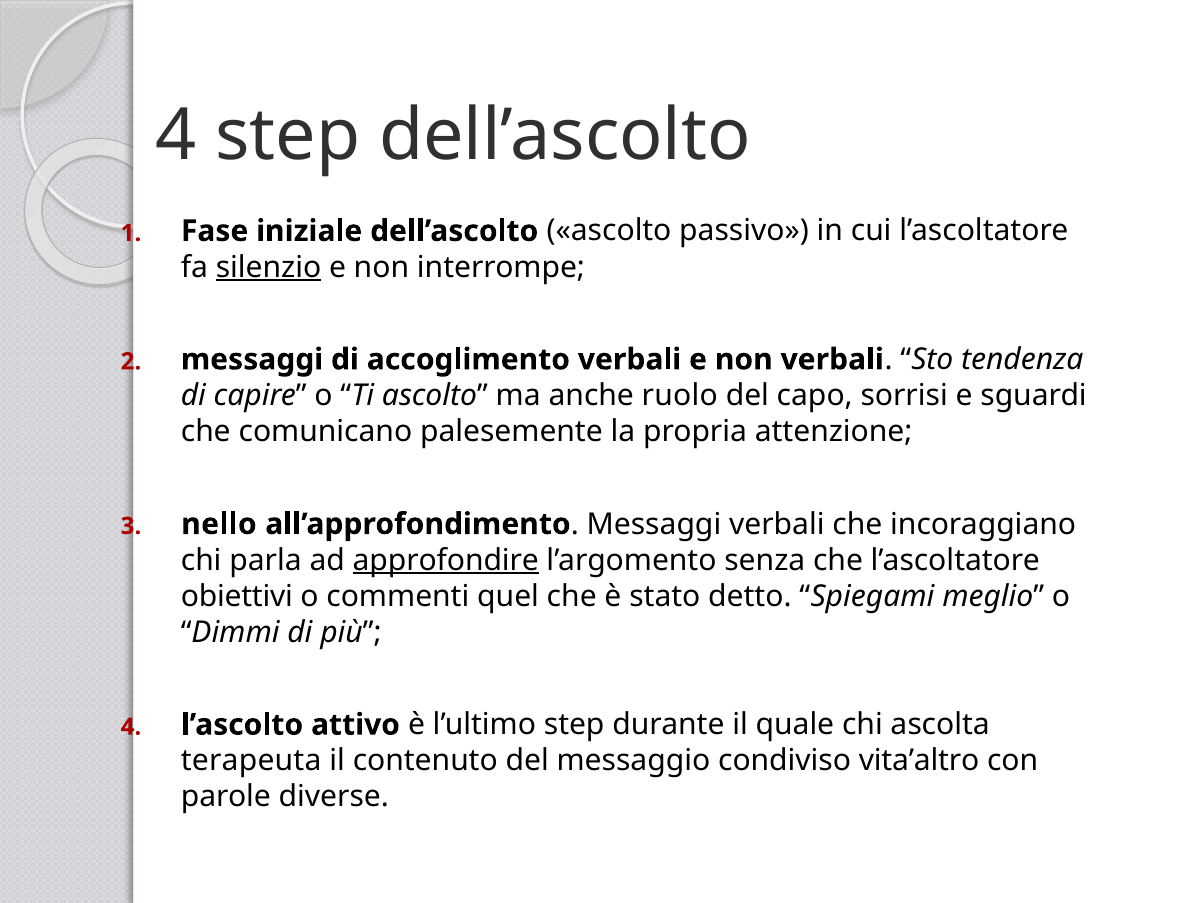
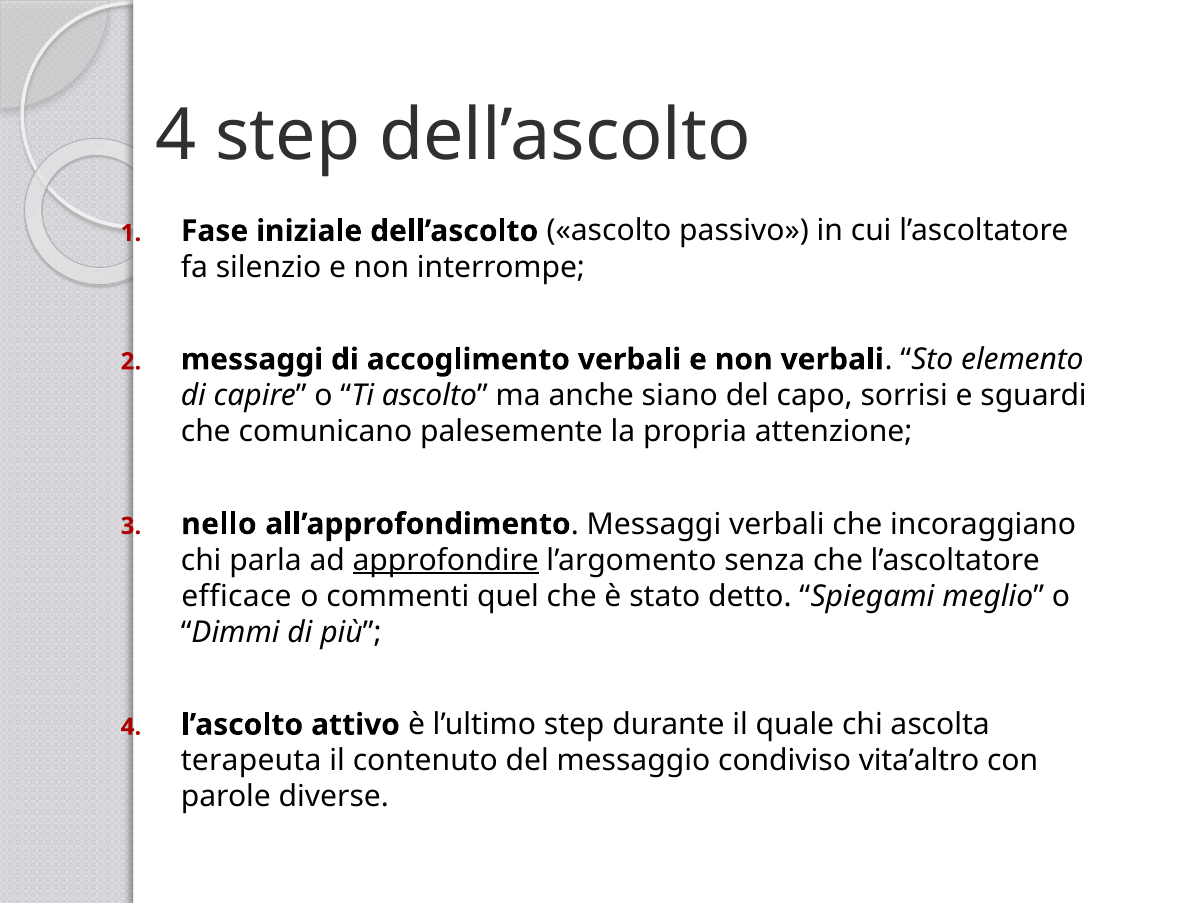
silenzio underline: present -> none
tendenza: tendenza -> elemento
ruolo: ruolo -> siano
obiettivi: obiettivi -> efficace
